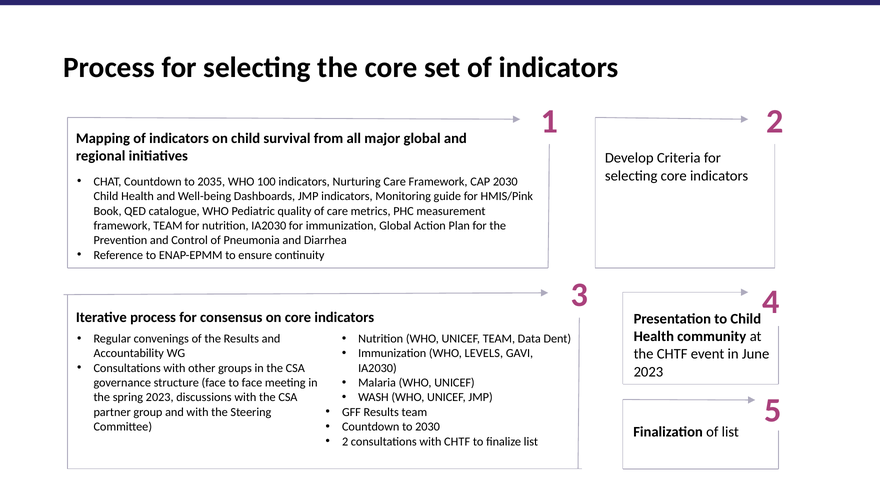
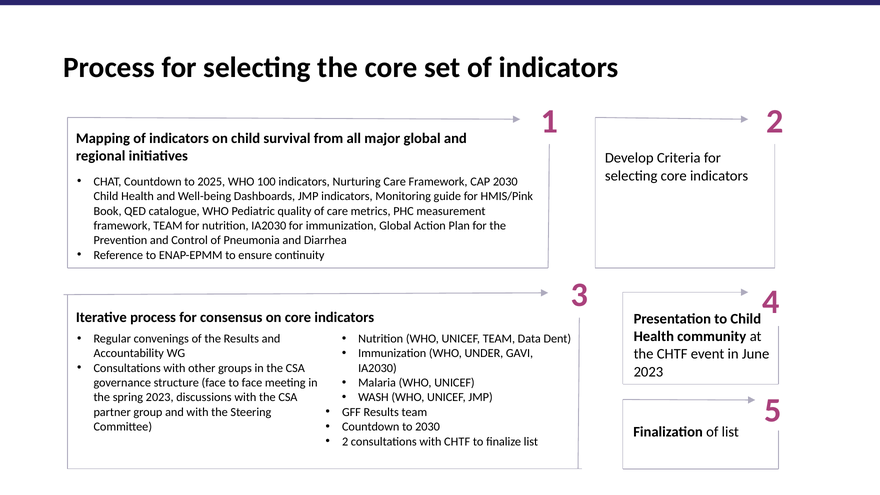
2035: 2035 -> 2025
LEVELS: LEVELS -> UNDER
